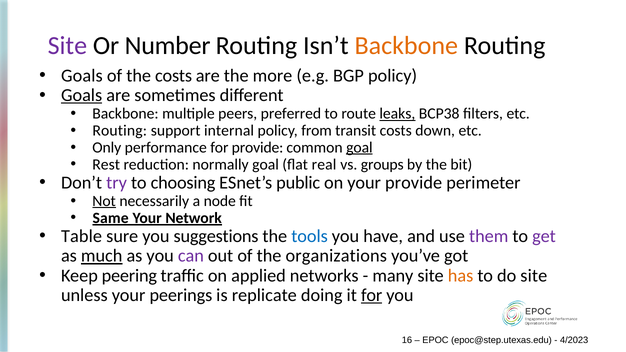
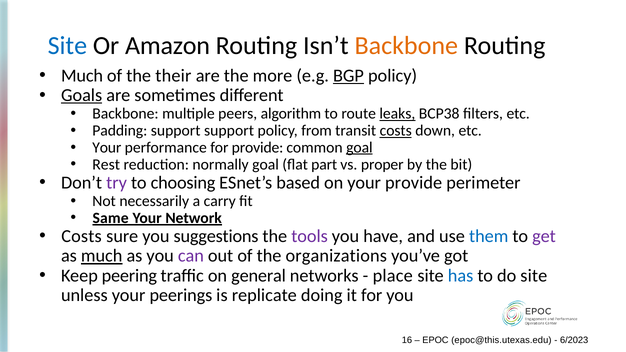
Site at (67, 46) colour: purple -> blue
Number: Number -> Amazon
Goals at (82, 76): Goals -> Much
the costs: costs -> their
BGP underline: none -> present
preferred: preferred -> algorithm
Routing at (120, 131): Routing -> Padding
support internal: internal -> support
costs at (396, 131) underline: none -> present
Only at (107, 148): Only -> Your
real: real -> part
groups: groups -> proper
public: public -> based
Not underline: present -> none
node: node -> carry
Table at (82, 236): Table -> Costs
tools colour: blue -> purple
them colour: purple -> blue
applied: applied -> general
many: many -> place
has colour: orange -> blue
for at (372, 295) underline: present -> none
epoc@step.utexas.edu: epoc@step.utexas.edu -> epoc@this.utexas.edu
4/2023: 4/2023 -> 6/2023
